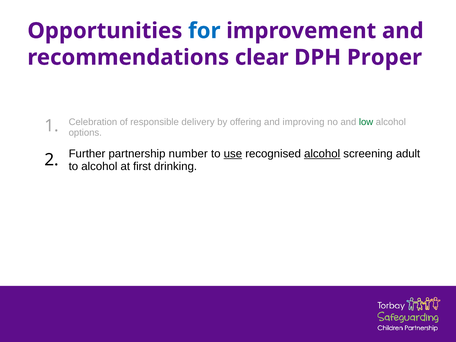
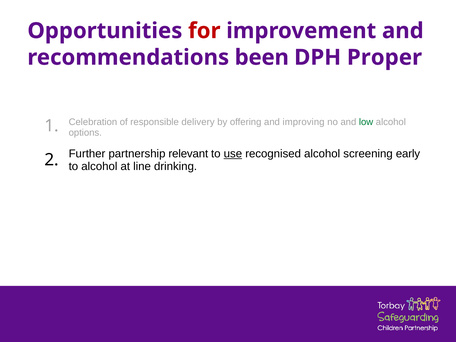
for colour: blue -> red
clear: clear -> been
number: number -> relevant
alcohol at (322, 154) underline: present -> none
adult: adult -> early
first: first -> line
